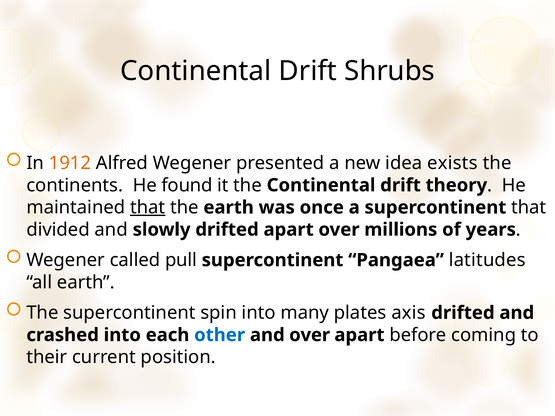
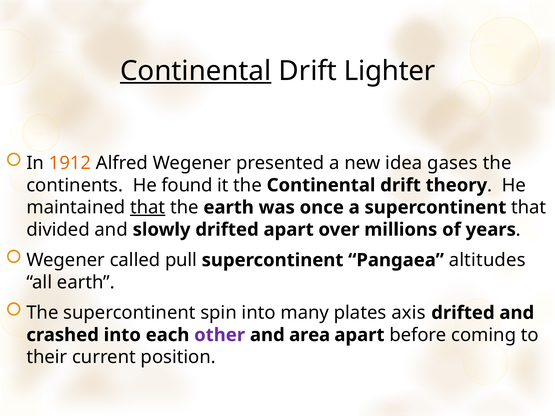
Continental at (196, 71) underline: none -> present
Shrubs: Shrubs -> Lighter
exists: exists -> gases
latitudes: latitudes -> altitudes
other colour: blue -> purple
and over: over -> area
